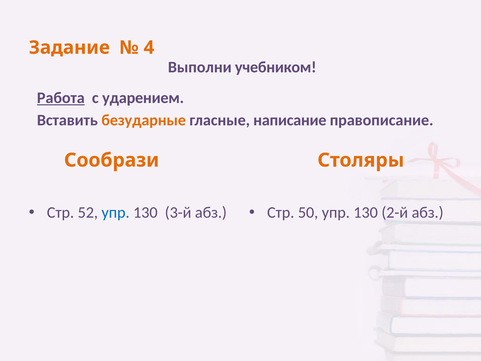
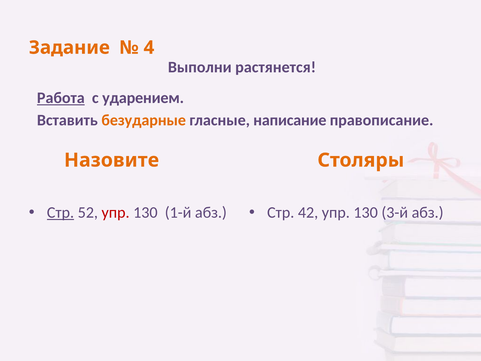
учебником: учебником -> растянется
Сообрази: Сообрази -> Назовите
Стр at (61, 212) underline: none -> present
упр at (116, 212) colour: blue -> red
3-й: 3-й -> 1-й
50: 50 -> 42
2-й: 2-й -> 3-й
